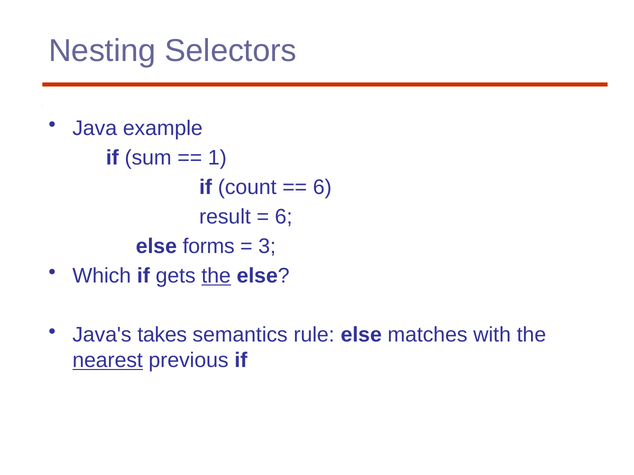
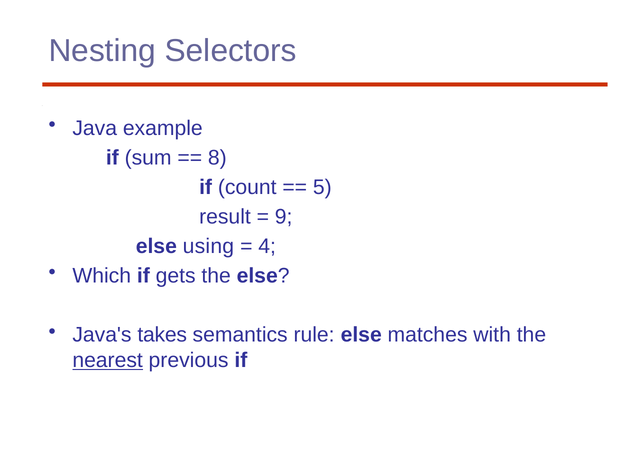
1: 1 -> 8
6 at (322, 187): 6 -> 5
6 at (284, 217): 6 -> 9
forms: forms -> using
3: 3 -> 4
the at (216, 276) underline: present -> none
